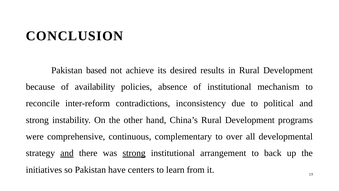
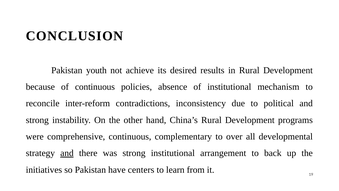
based: based -> youth
of availability: availability -> continuous
strong at (134, 153) underline: present -> none
